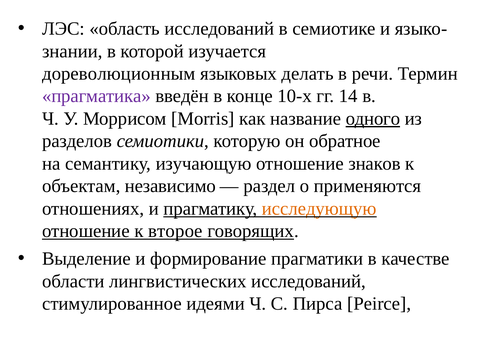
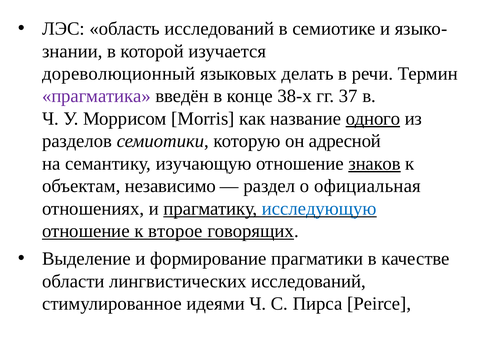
дореволюционным: дореволюционным -> дореволюционный
10‑х: 10‑х -> 38‑х
14: 14 -> 37
обратное: обратное -> адресной
знаков underline: none -> present
применяются: применяются -> официальная
исследующую colour: orange -> blue
